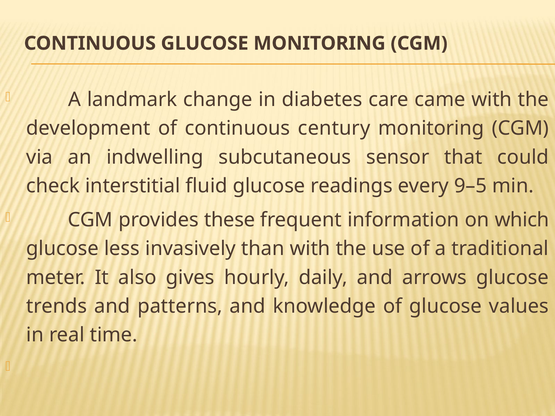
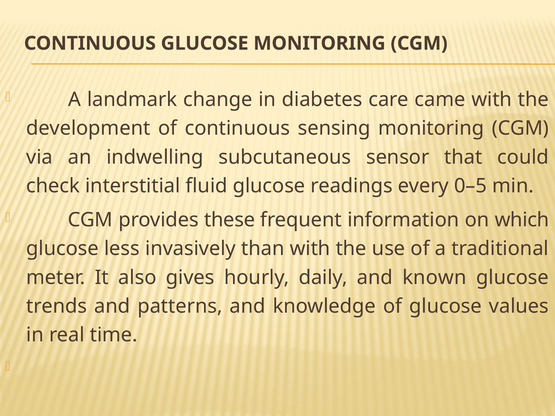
century: century -> sensing
9–5: 9–5 -> 0–5
arrows: arrows -> known
